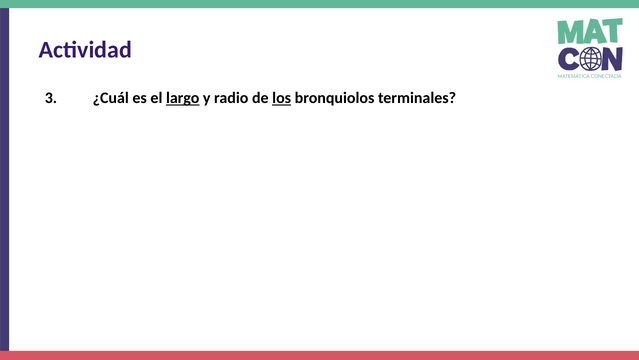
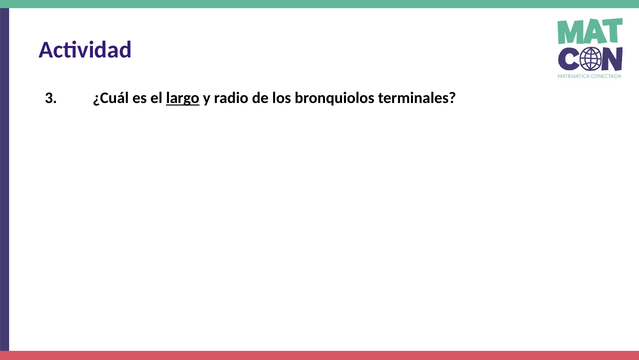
los underline: present -> none
